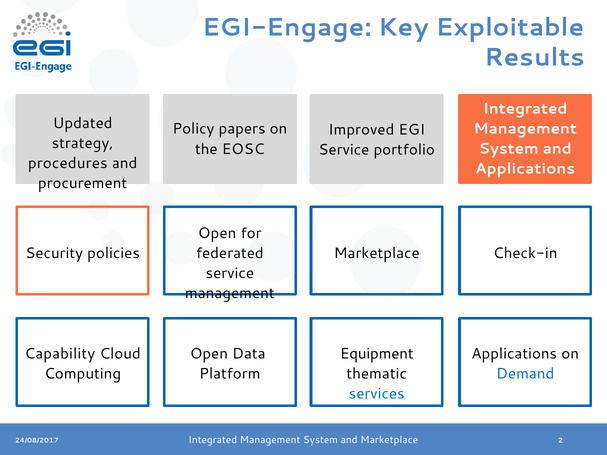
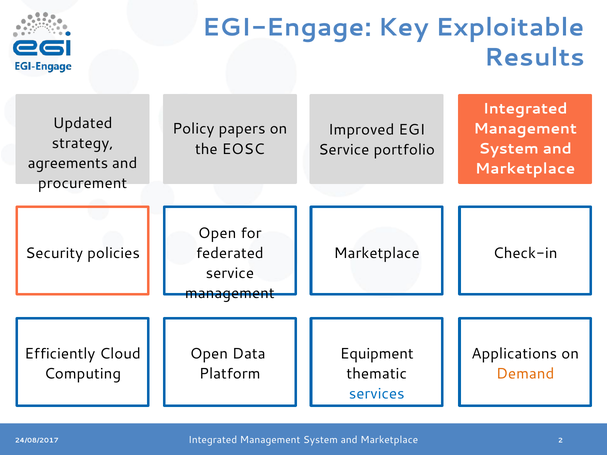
procedures: procedures -> agreements
Applications at (525, 169): Applications -> Marketplace
Capability: Capability -> Efficiently
Demand colour: blue -> orange
